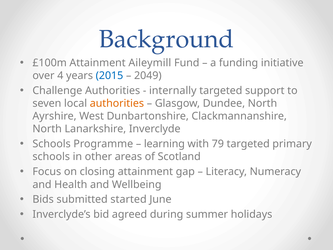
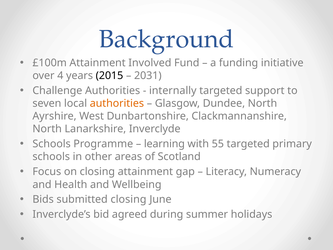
Aileymill: Aileymill -> Involved
2015 colour: blue -> black
2049: 2049 -> 2031
79: 79 -> 55
submitted started: started -> closing
